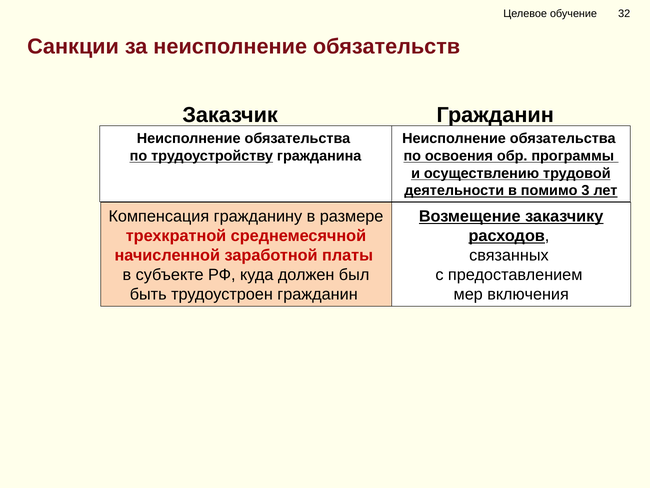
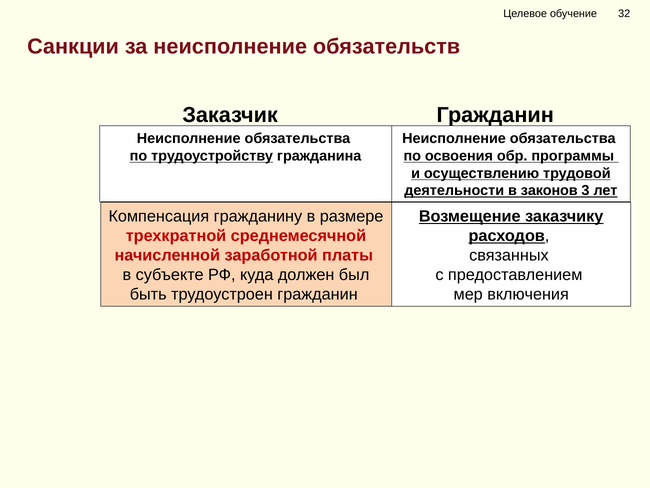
помимо: помимо -> законов
